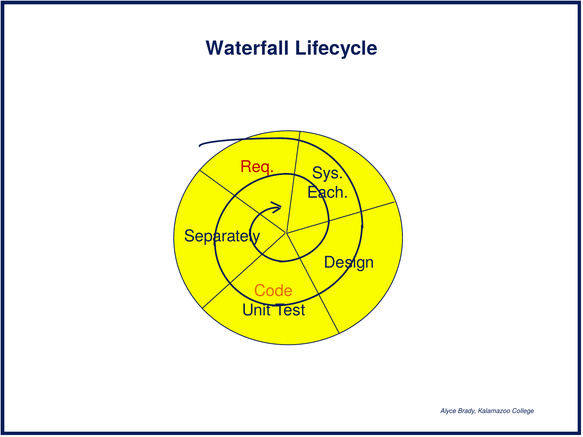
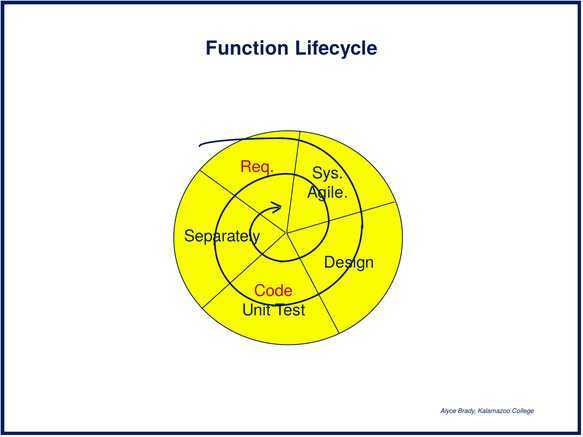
Waterfall: Waterfall -> Function
Each: Each -> Agile
Code colour: orange -> red
